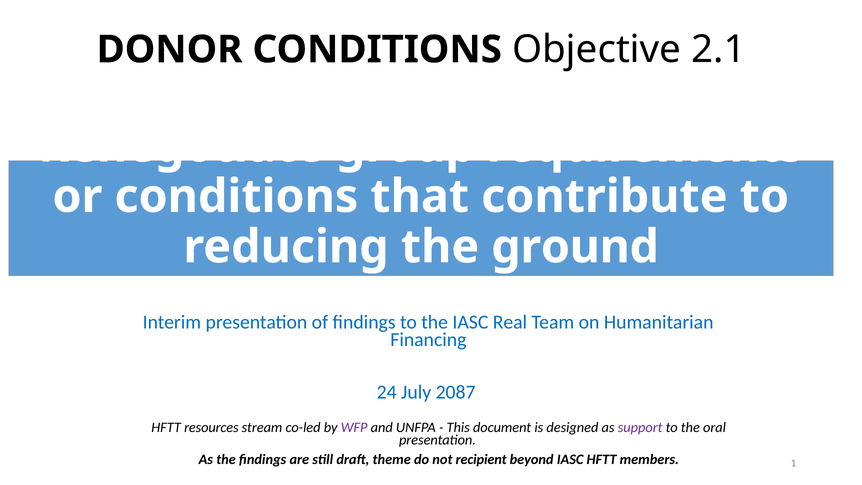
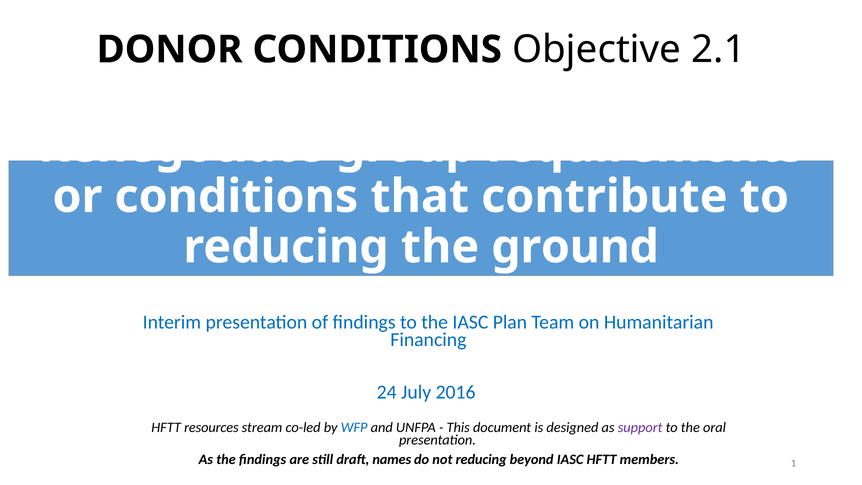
Real: Real -> Plan
2087: 2087 -> 2016
WFP colour: purple -> blue
theme: theme -> names
not recipient: recipient -> reducing
